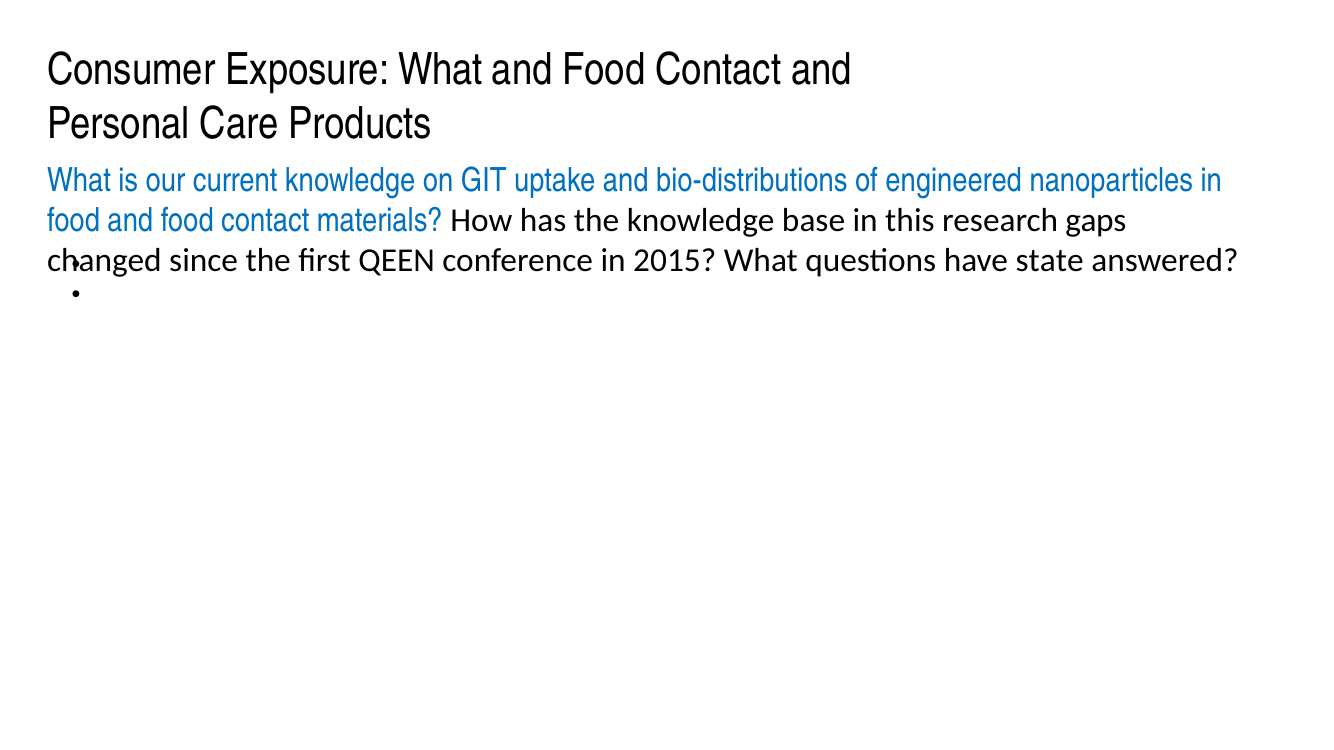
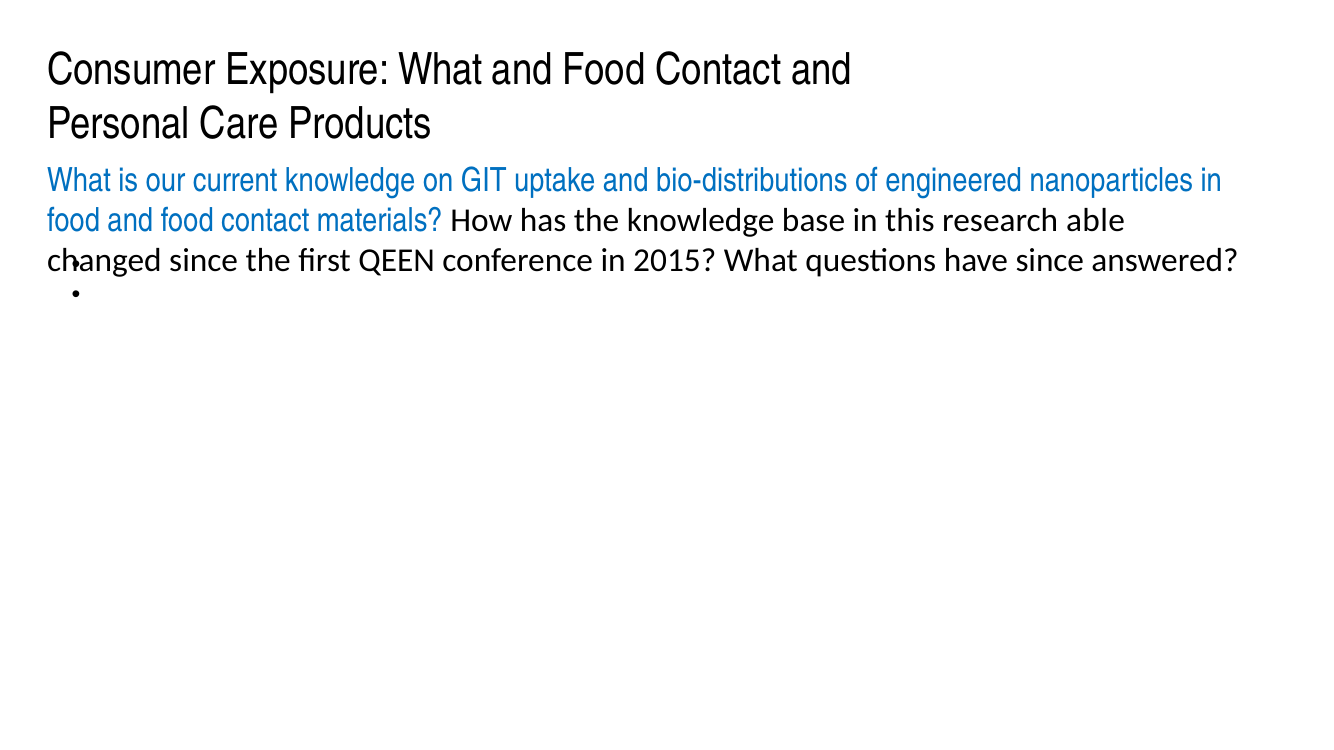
gaps: gaps -> able
have state: state -> since
